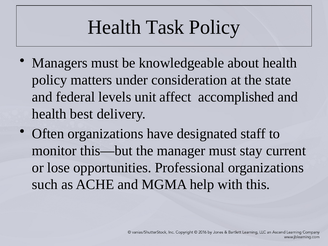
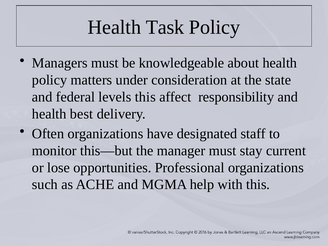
levels unit: unit -> this
accomplished: accomplished -> responsibility
